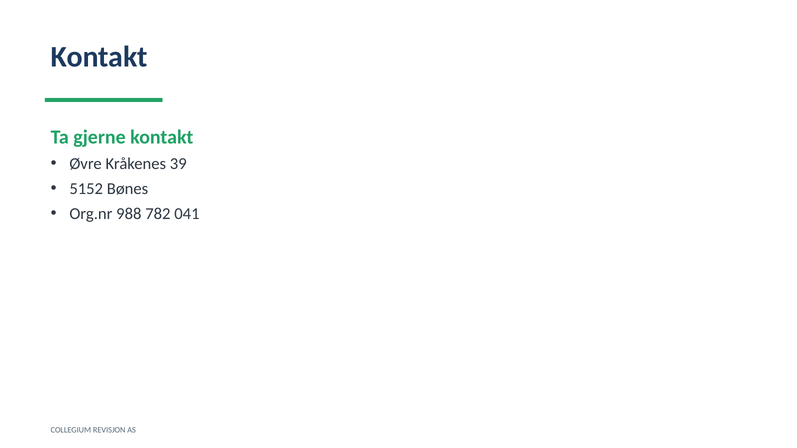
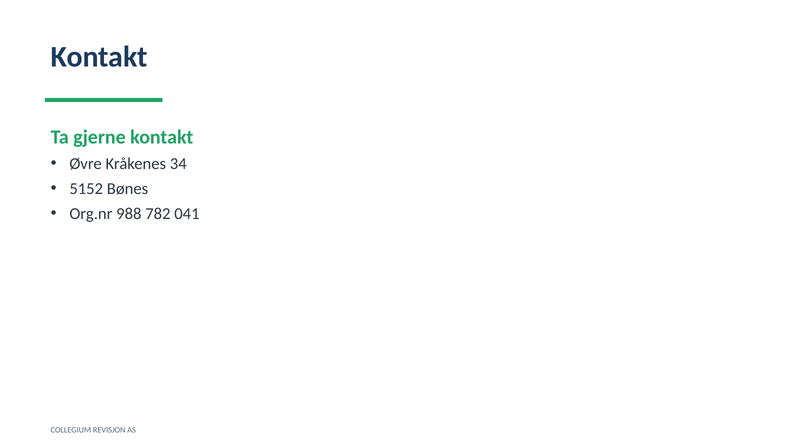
39: 39 -> 34
